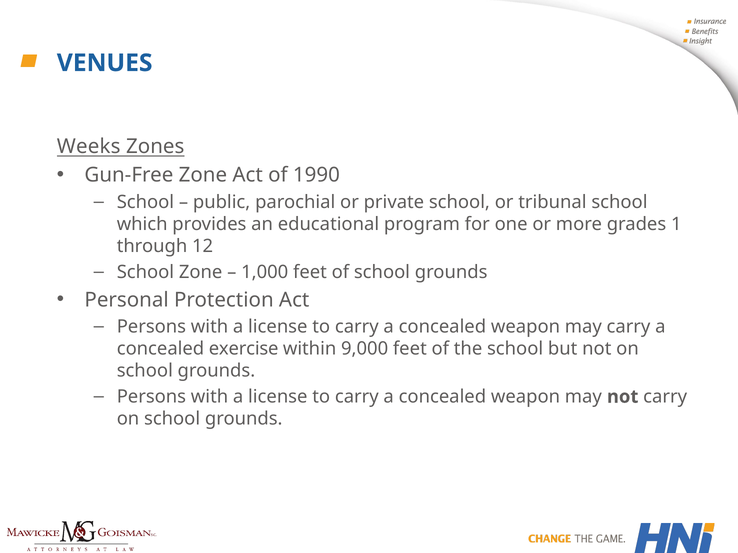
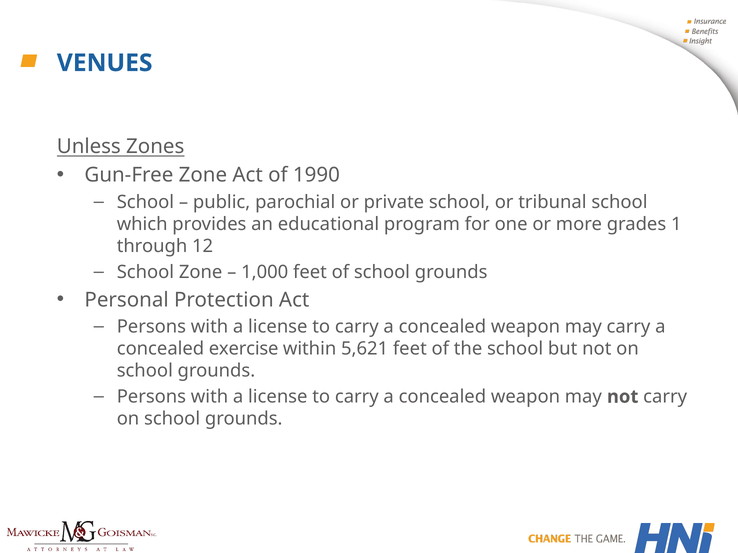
Weeks: Weeks -> Unless
9,000: 9,000 -> 5,621
